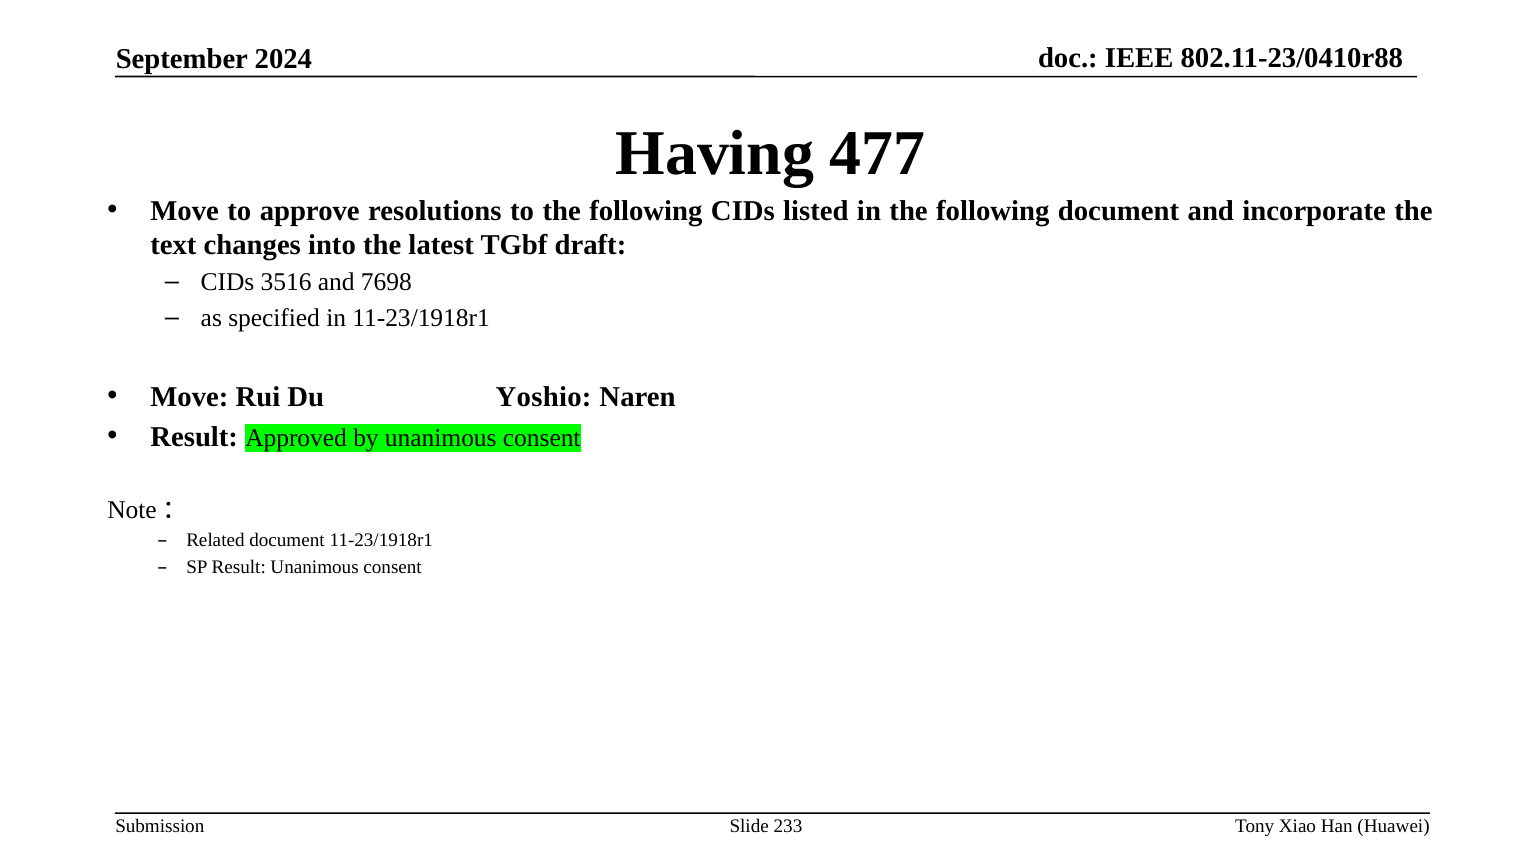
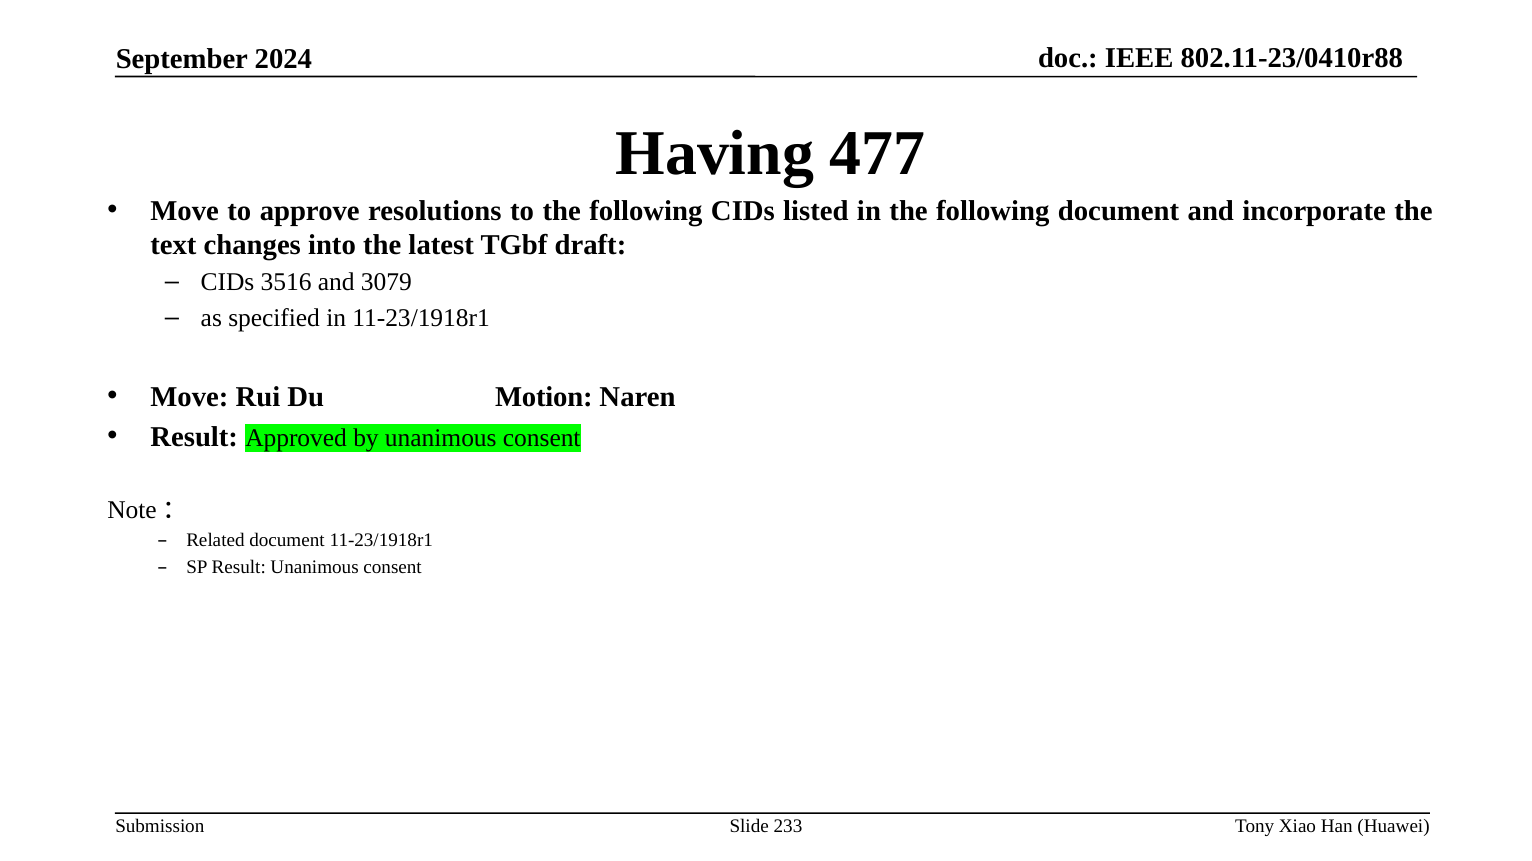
7698: 7698 -> 3079
Yoshio: Yoshio -> Motion
